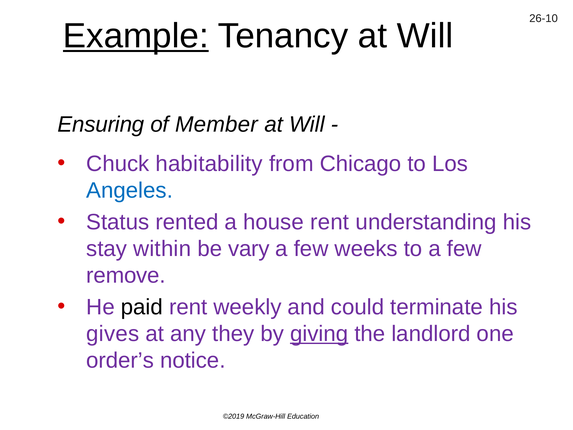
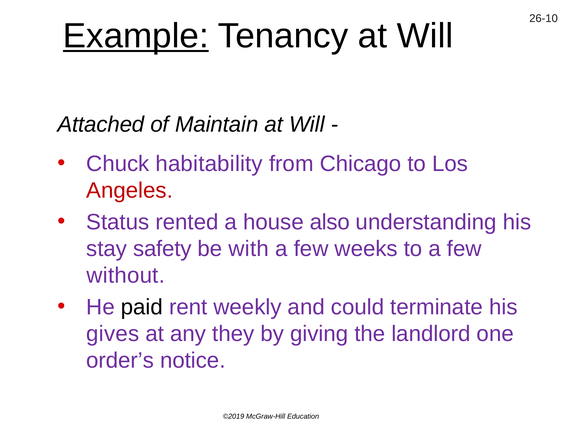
Ensuring: Ensuring -> Attached
Member: Member -> Maintain
Angeles colour: blue -> red
house rent: rent -> also
within: within -> safety
vary: vary -> with
remove: remove -> without
giving underline: present -> none
